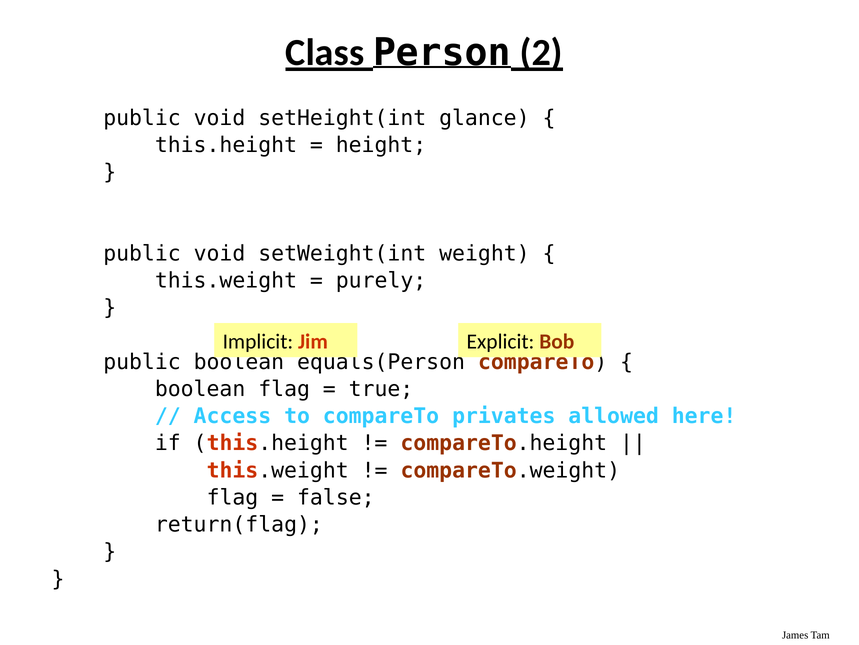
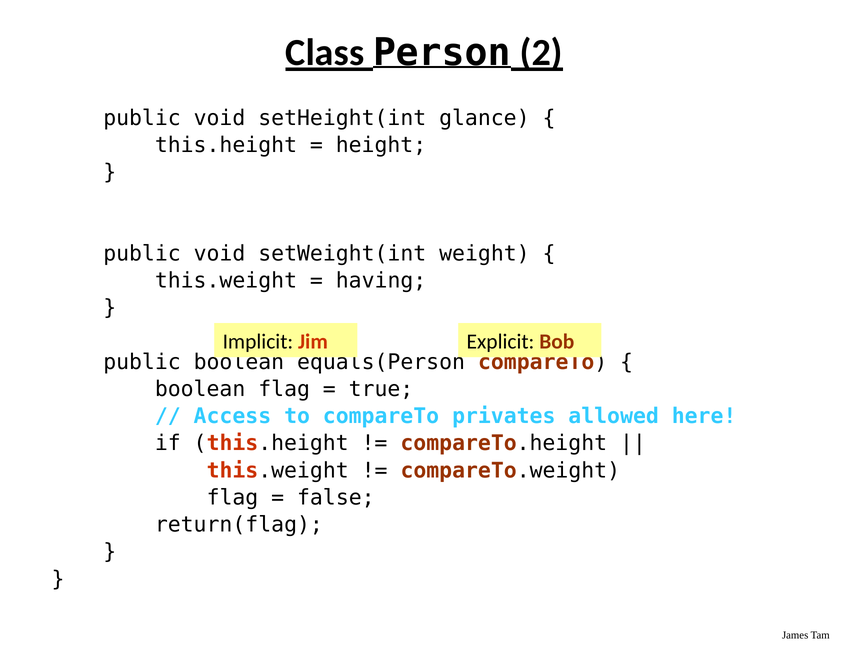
purely: purely -> having
